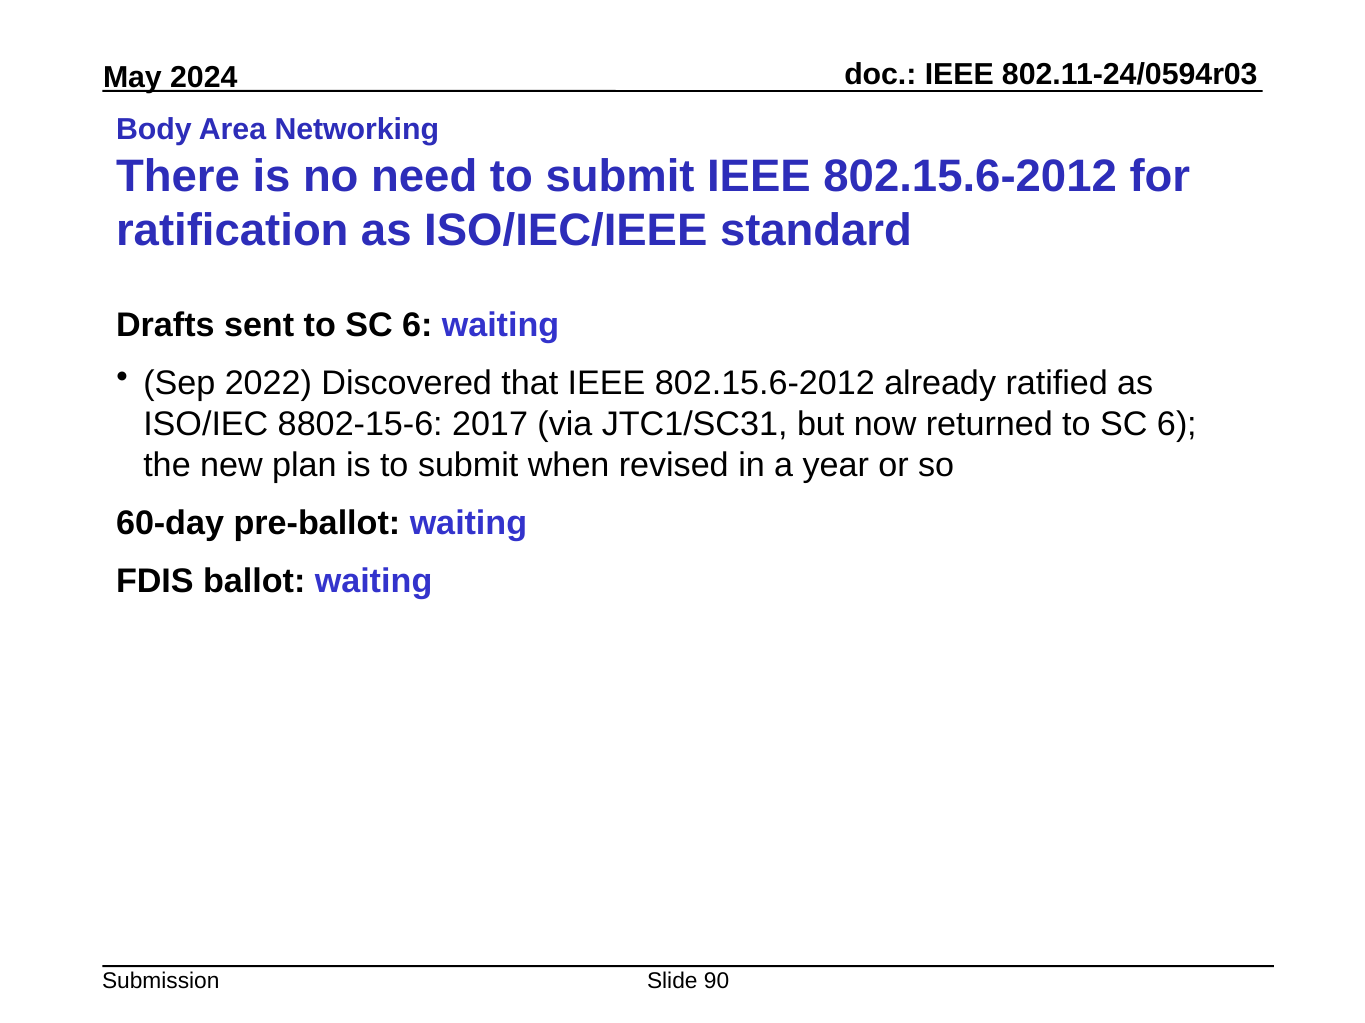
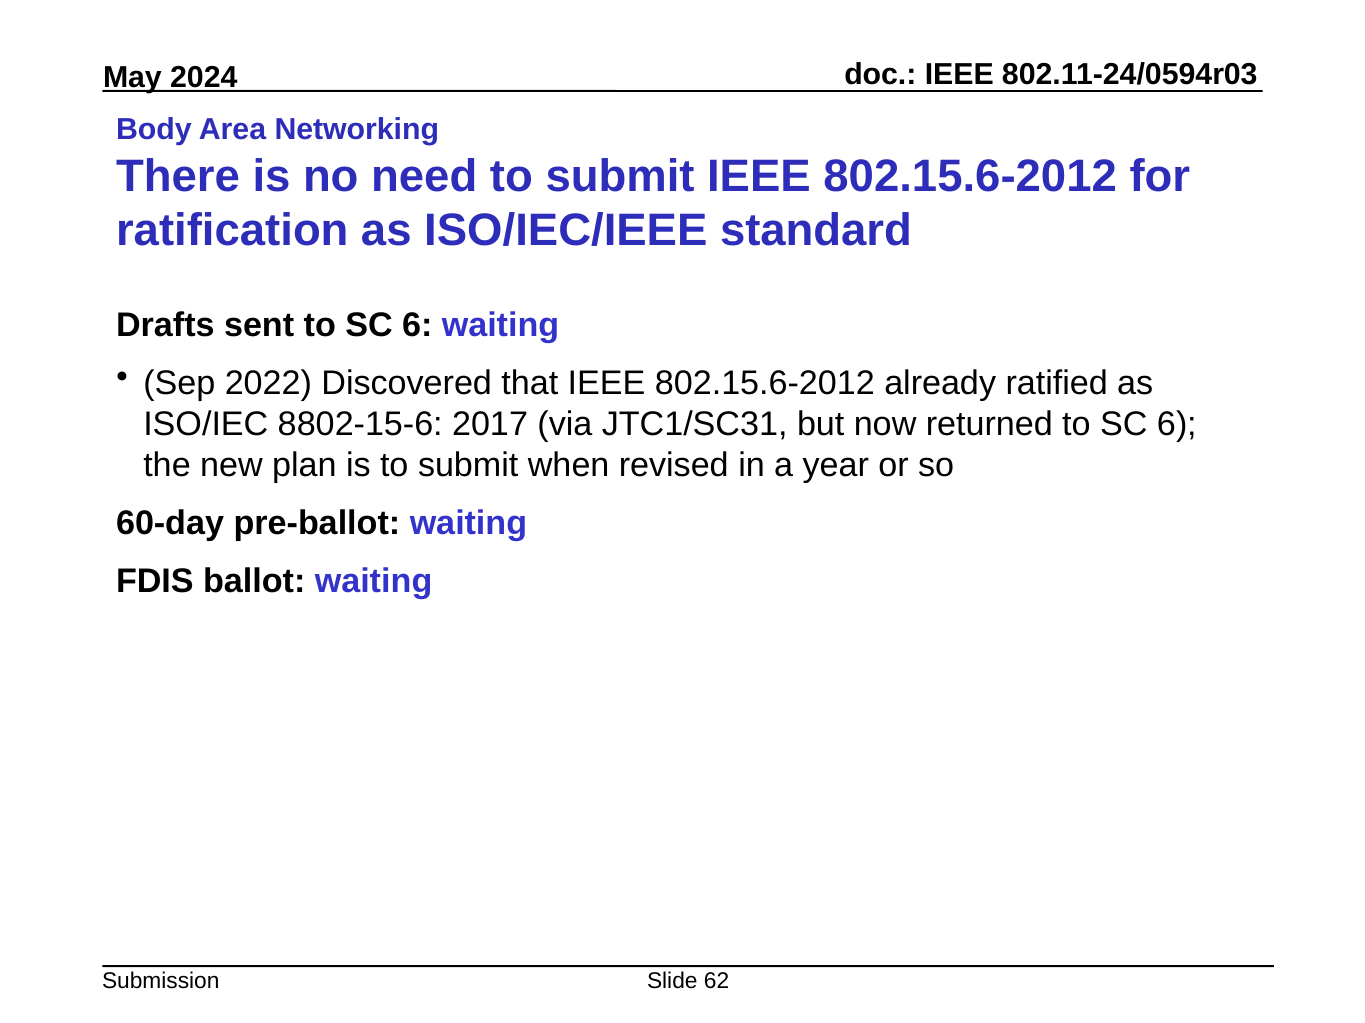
90: 90 -> 62
